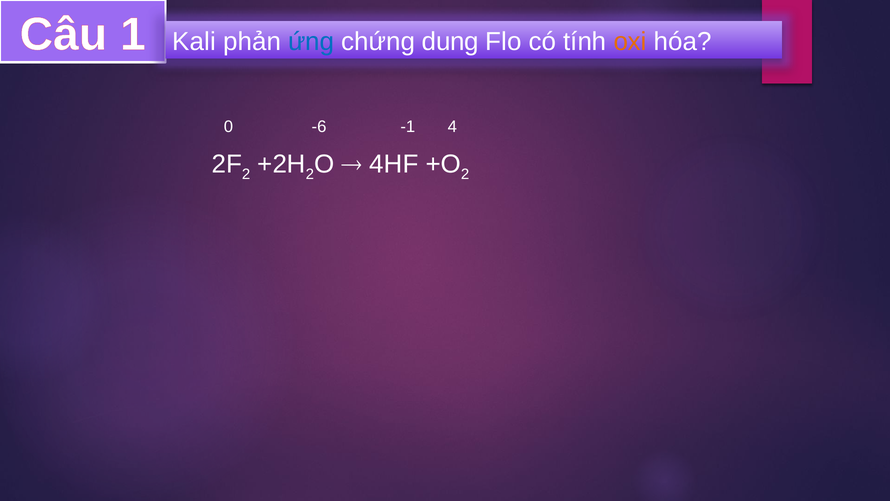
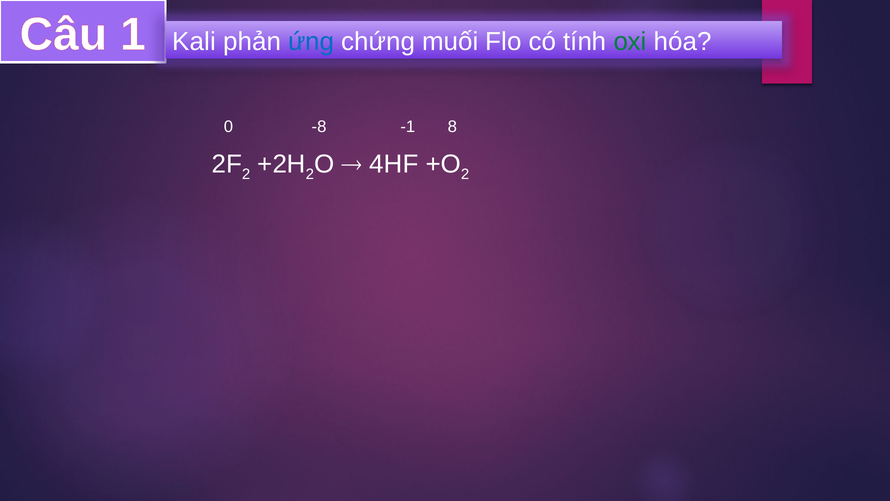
dung: dung -> muối
oxi colour: orange -> green
-6: -6 -> -8
4: 4 -> 8
